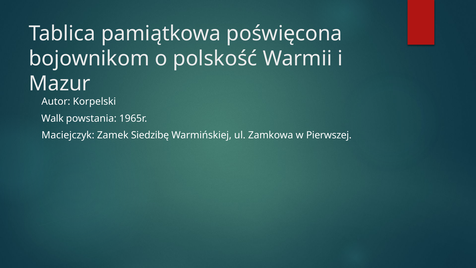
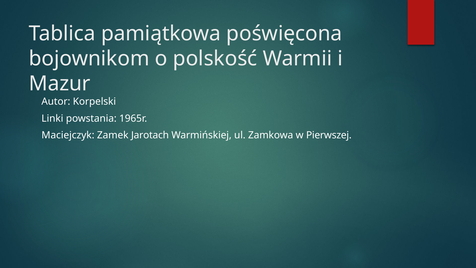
Walk: Walk -> Linki
Siedzibę: Siedzibę -> Jarotach
